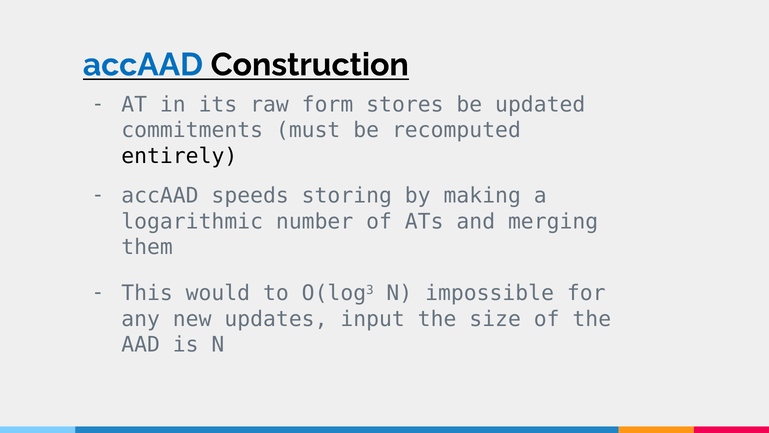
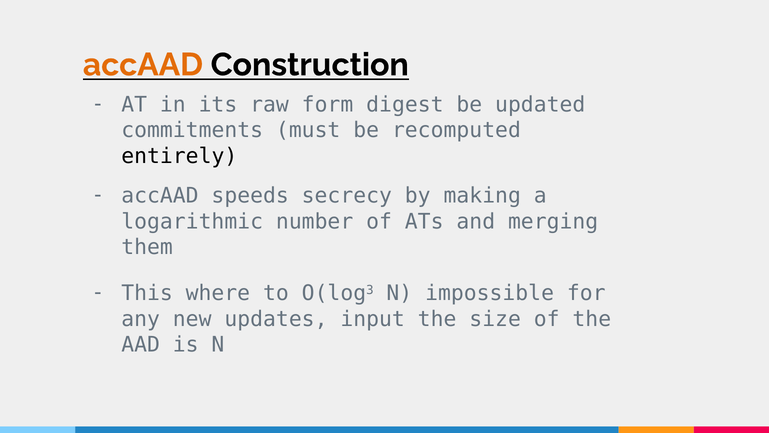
accAAD at (143, 65) colour: blue -> orange
stores: stores -> digest
storing: storing -> secrecy
would: would -> where
